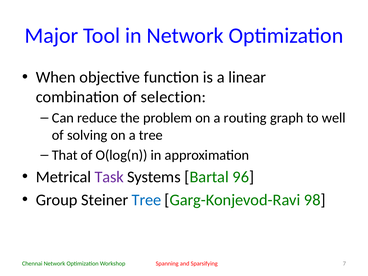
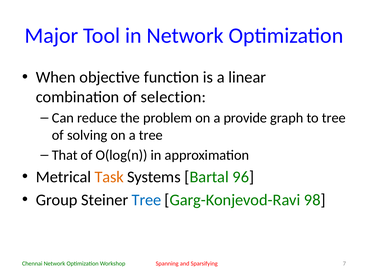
routing: routing -> provide
to well: well -> tree
Task colour: purple -> orange
